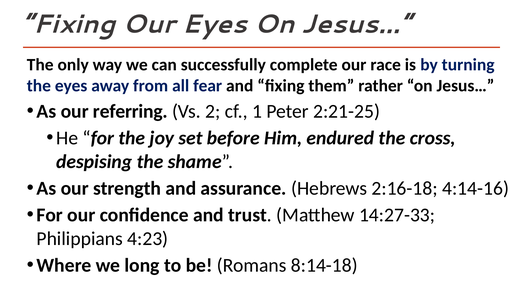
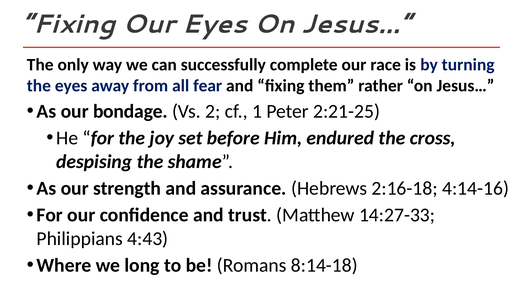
referring: referring -> bondage
4:23: 4:23 -> 4:43
